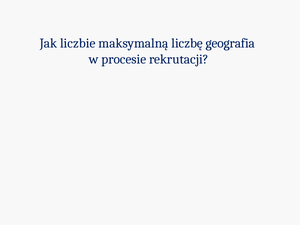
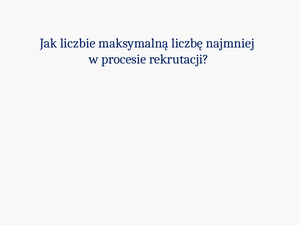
geografia: geografia -> najmniej
